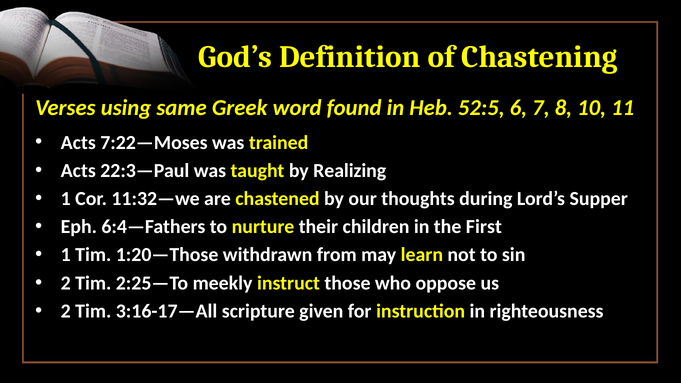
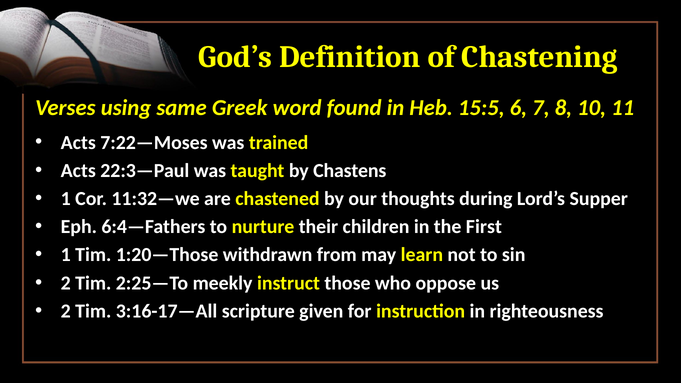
52:5: 52:5 -> 15:5
Realizing: Realizing -> Chastens
